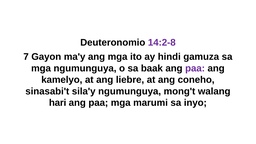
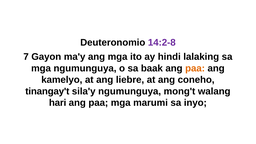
gamuza: gamuza -> lalaking
paa at (195, 68) colour: purple -> orange
sinasabi't: sinasabi't -> tinangay't
